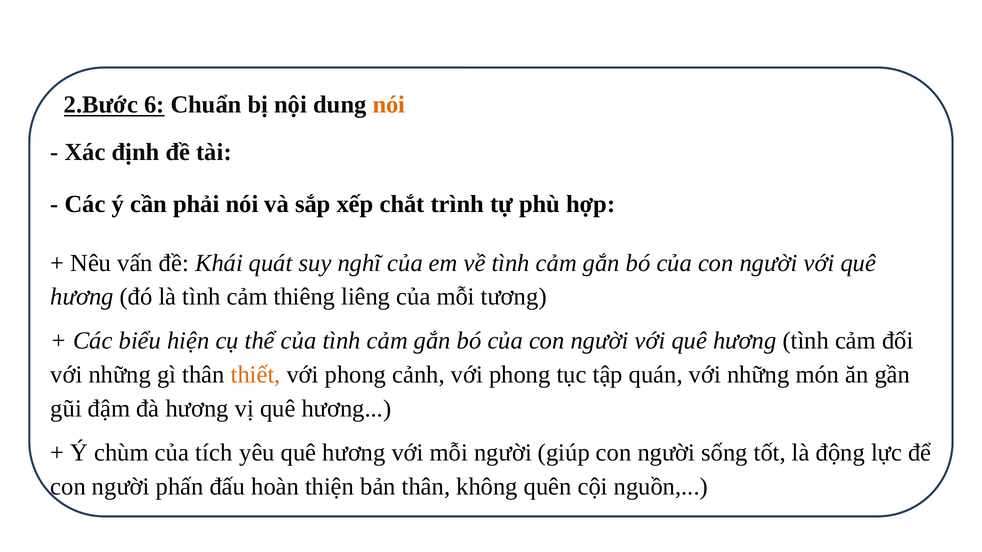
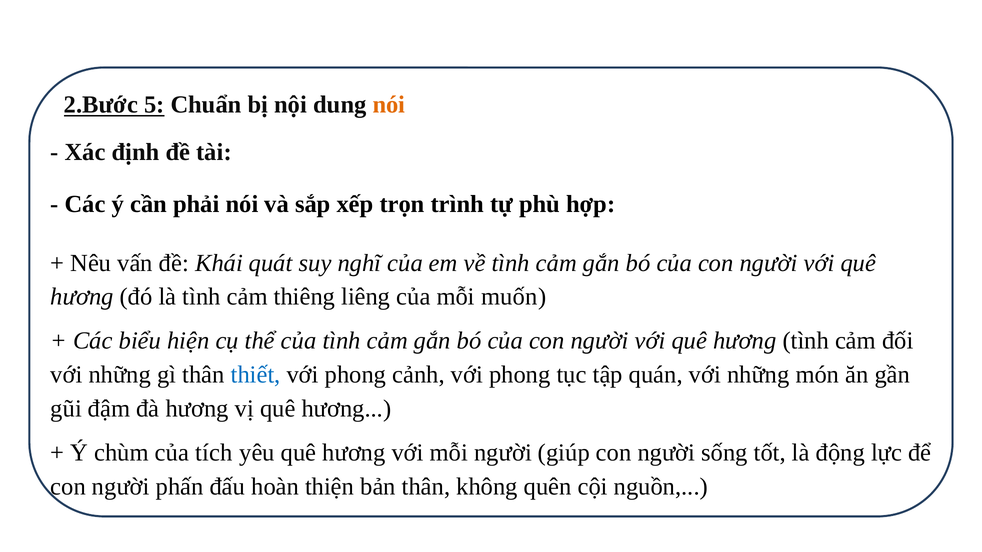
6: 6 -> 5
chắt: chắt -> trọn
tương: tương -> muốn
thiết colour: orange -> blue
